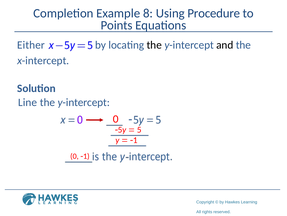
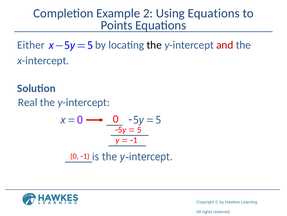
8: 8 -> 2
Using Procedure: Procedure -> Equations
and colour: black -> red
Line: Line -> Real
